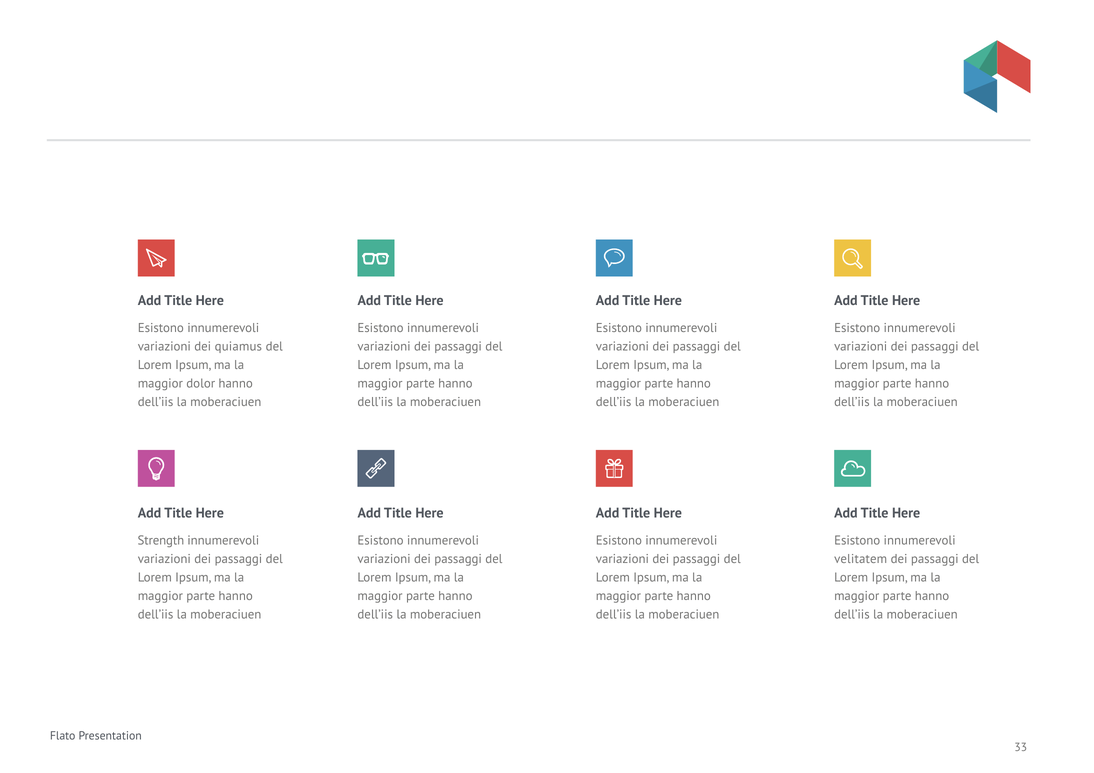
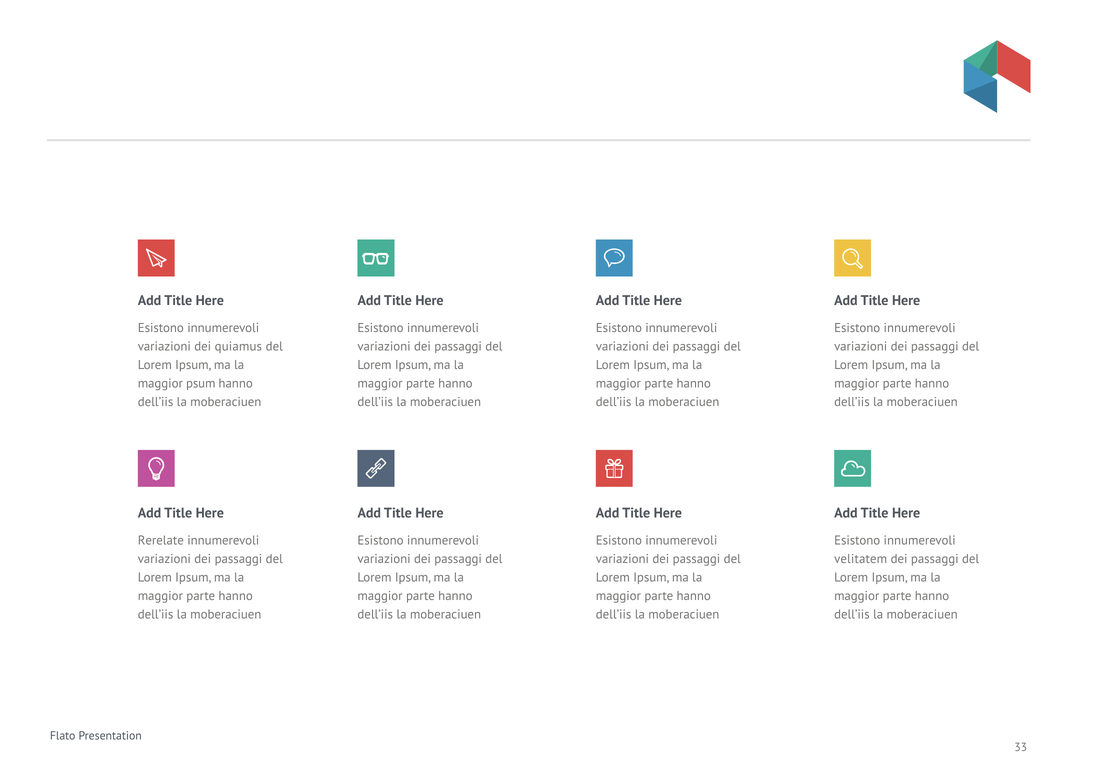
dolor: dolor -> psum
Strength: Strength -> Rerelate
